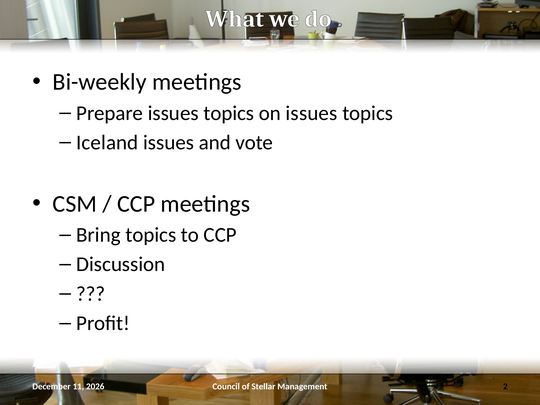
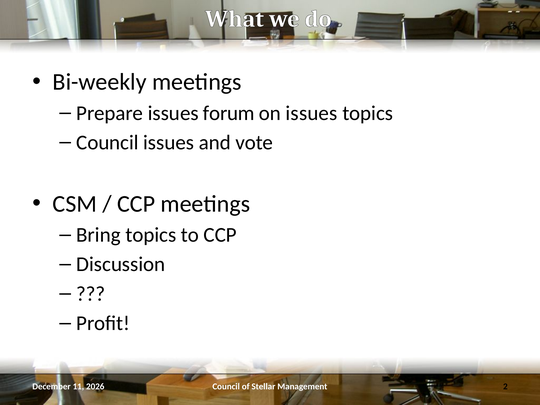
Prepare issues topics: topics -> forum
Iceland at (107, 143): Iceland -> Council
